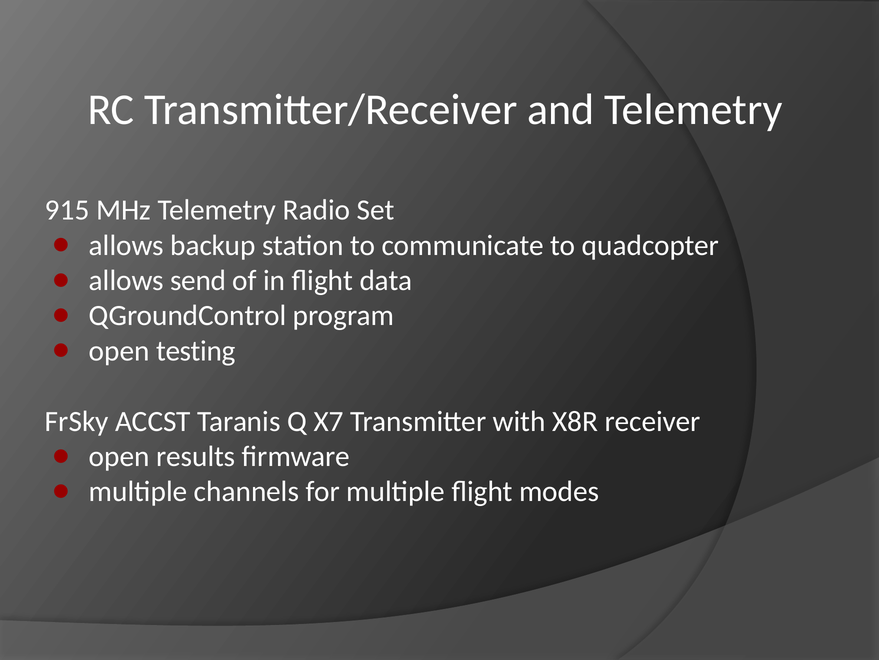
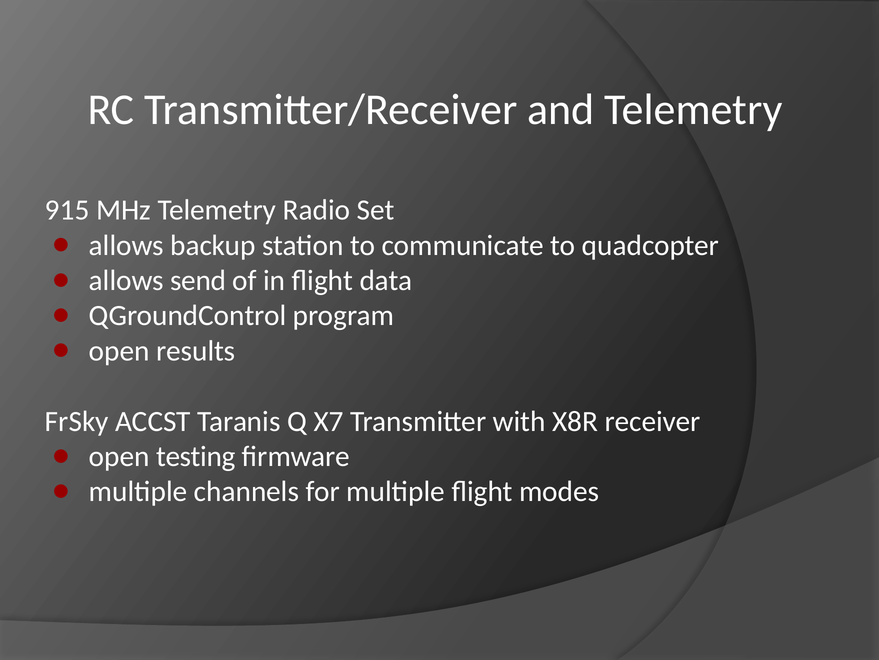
testing: testing -> results
results: results -> testing
